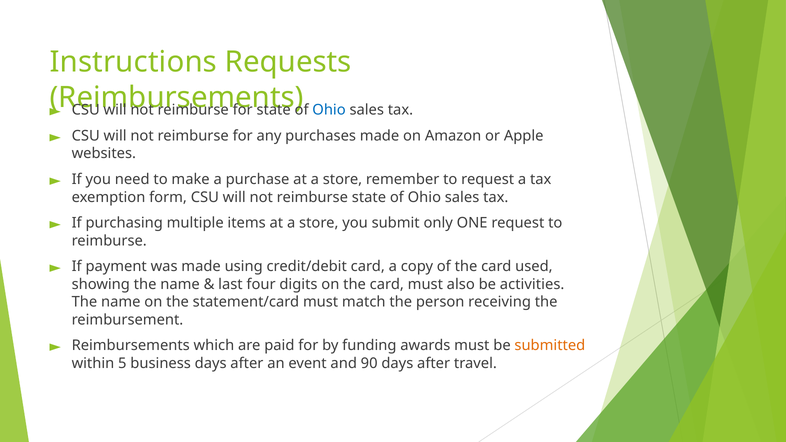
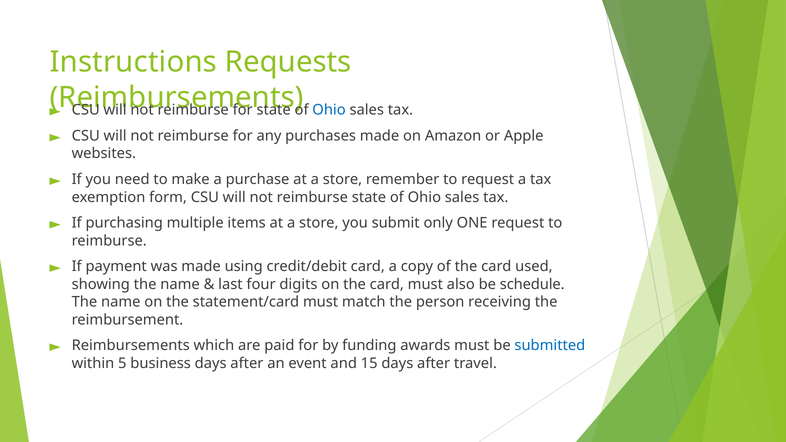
activities: activities -> schedule
submitted colour: orange -> blue
90: 90 -> 15
